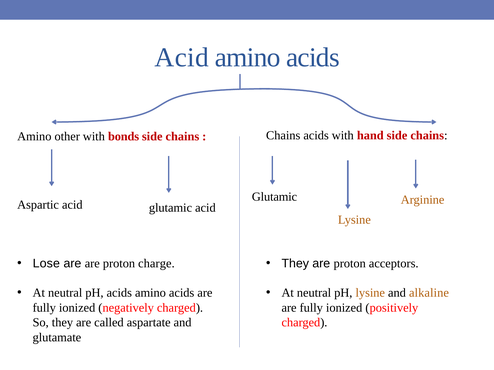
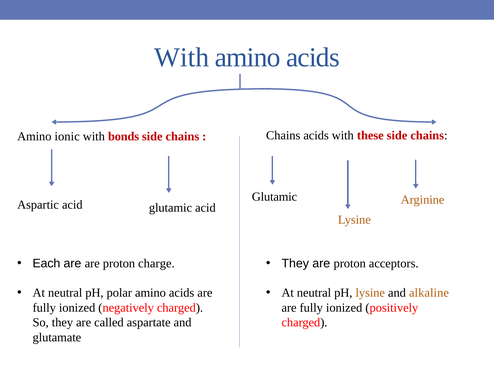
Acid at (182, 57): Acid -> With
other: other -> ionic
hand: hand -> these
Lose: Lose -> Each
pH acids: acids -> polar
